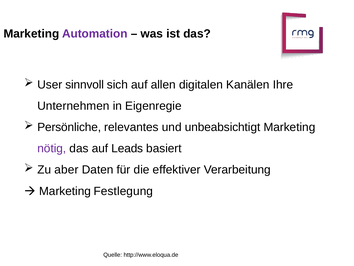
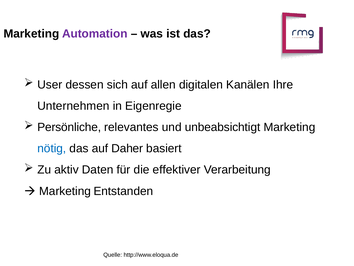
sinnvoll: sinnvoll -> dessen
nötig colour: purple -> blue
Leads: Leads -> Daher
aber: aber -> aktiv
Festlegung: Festlegung -> Entstanden
